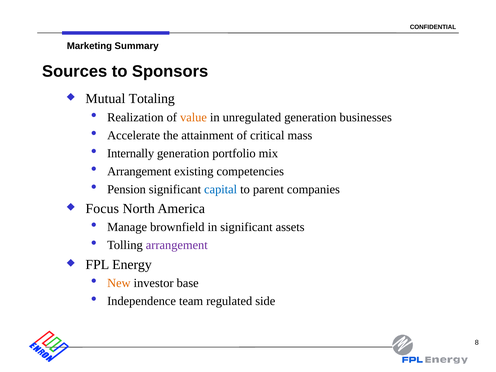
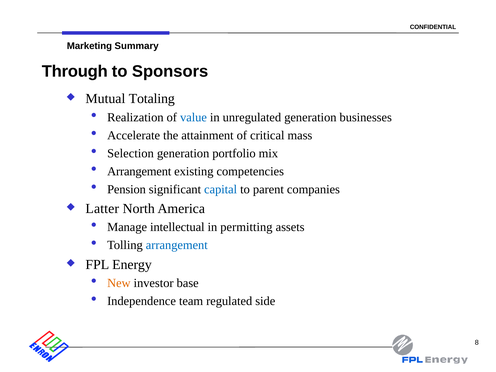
Sources: Sources -> Through
value colour: orange -> blue
Internally: Internally -> Selection
Focus: Focus -> Latter
brownfield: brownfield -> intellectual
in significant: significant -> permitting
arrangement at (177, 245) colour: purple -> blue
